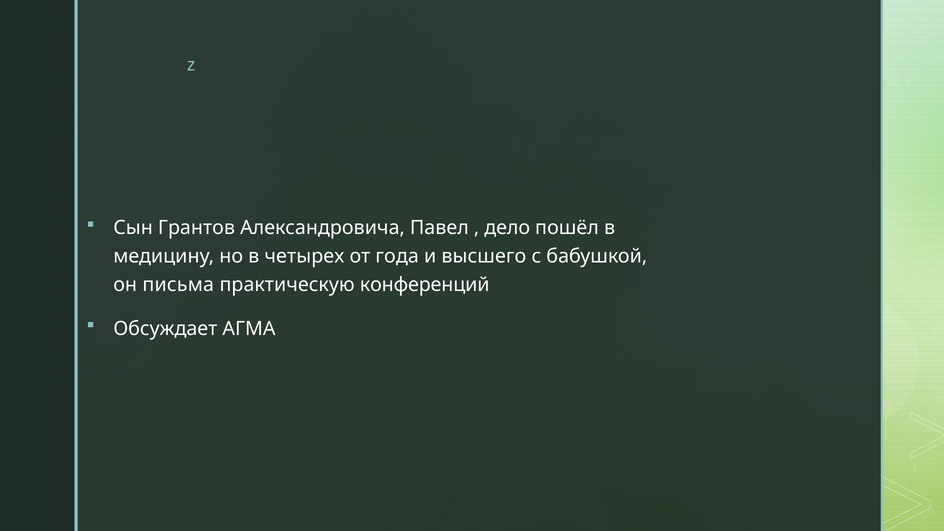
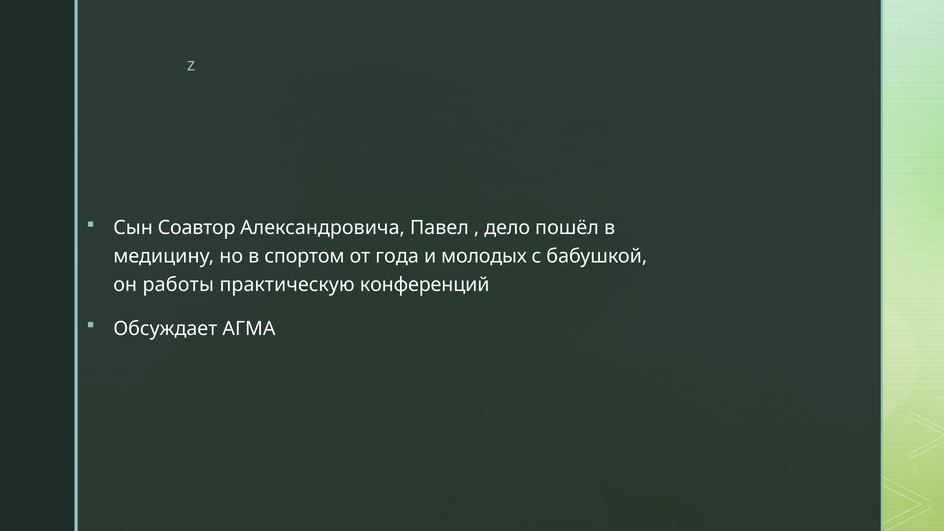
Грантов: Грантов -> Соавтор
четырех: четырех -> спортом
высшего: высшего -> молодых
письма: письма -> работы
